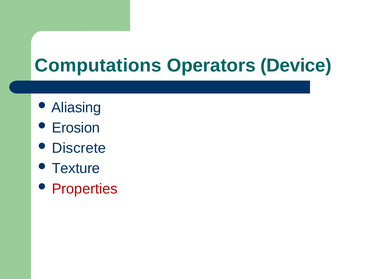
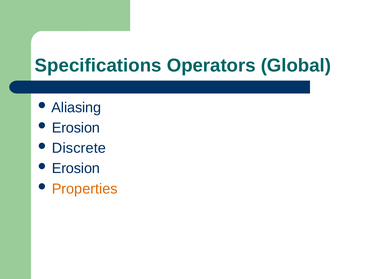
Computations: Computations -> Specifications
Device: Device -> Global
Texture at (76, 168): Texture -> Erosion
Properties colour: red -> orange
